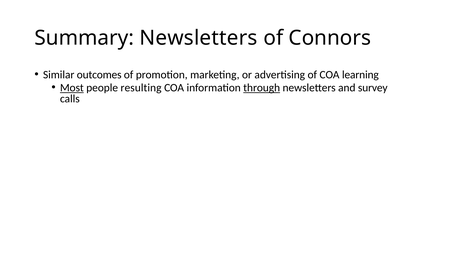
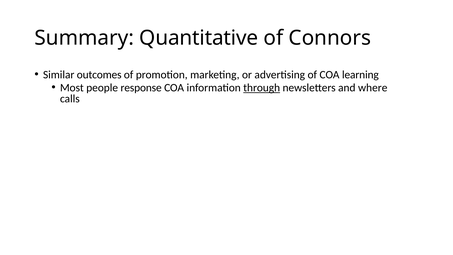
Summary Newsletters: Newsletters -> Quantitative
Most underline: present -> none
resulting: resulting -> response
survey: survey -> where
